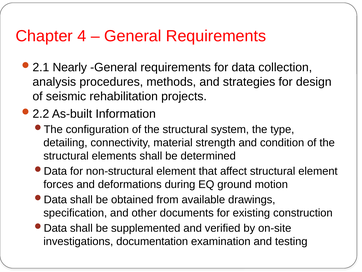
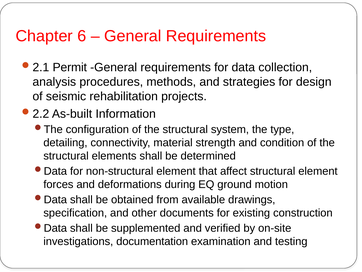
4: 4 -> 6
Nearly: Nearly -> Permit
